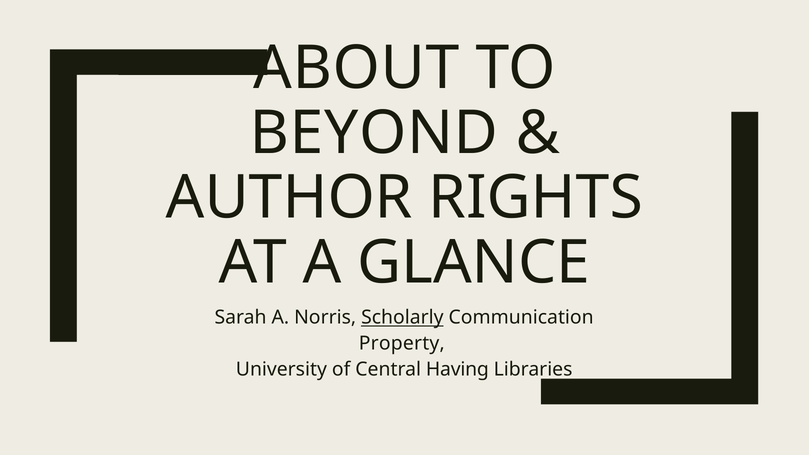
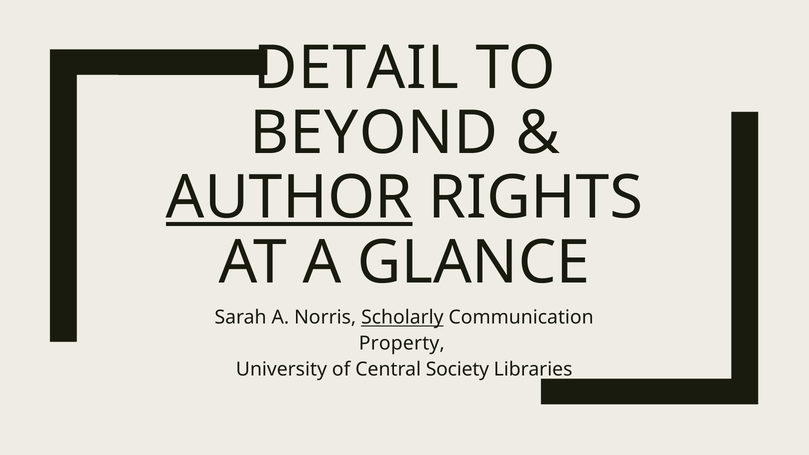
ABOUT: ABOUT -> DETAIL
AUTHOR underline: none -> present
Having: Having -> Society
